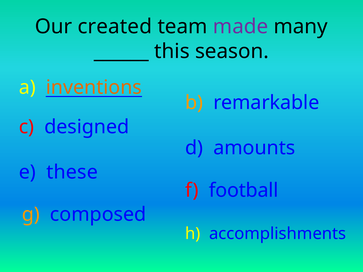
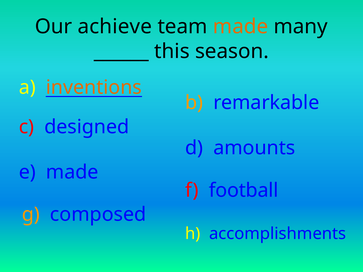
created: created -> achieve
made at (241, 27) colour: purple -> orange
e these: these -> made
